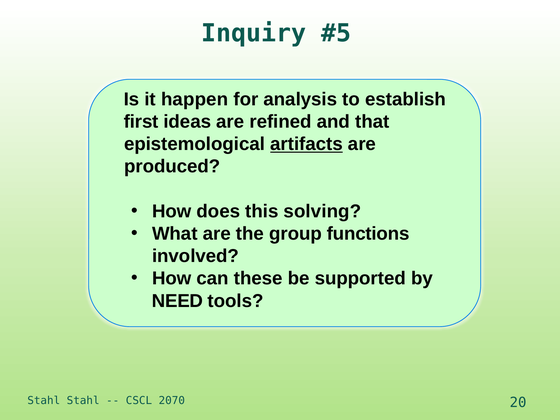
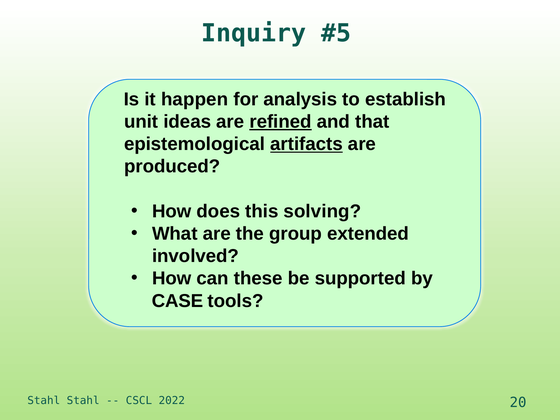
first: first -> unit
refined underline: none -> present
functions: functions -> extended
NEED: NEED -> CASE
2070: 2070 -> 2022
